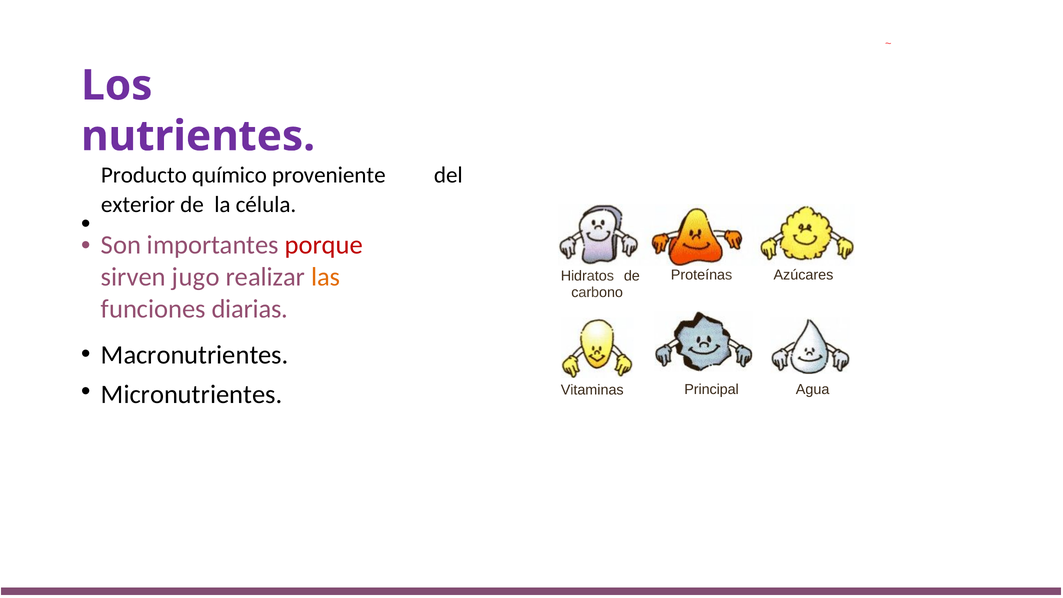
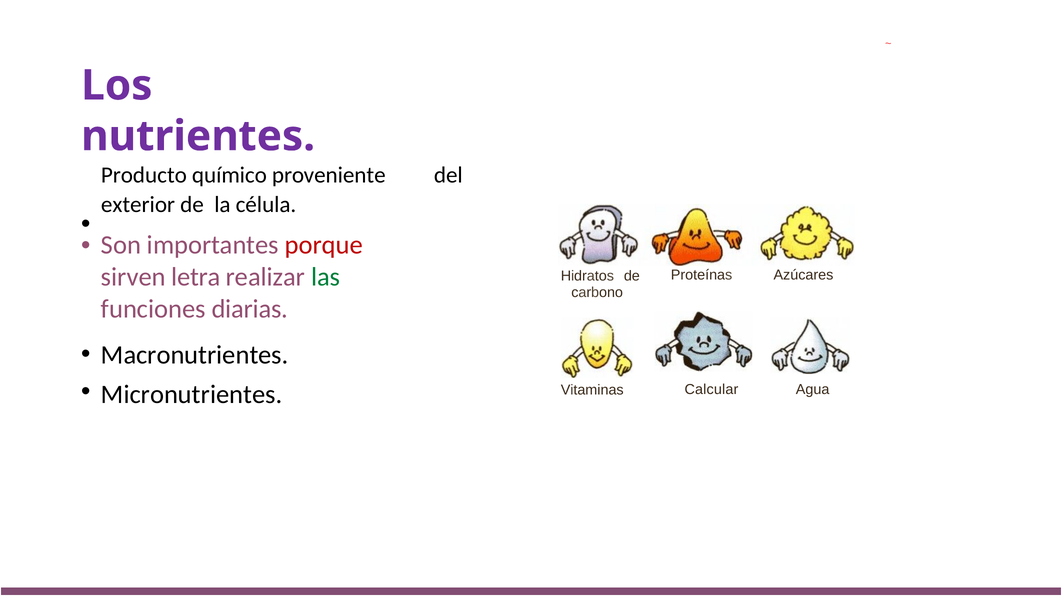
jugo: jugo -> letra
las colour: orange -> green
Principal: Principal -> Calcular
